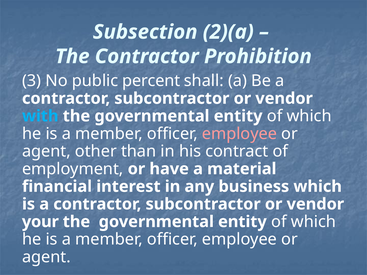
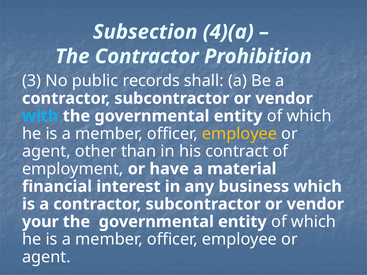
2)(a: 2)(a -> 4)(a
percent: percent -> records
employee at (239, 134) colour: pink -> yellow
